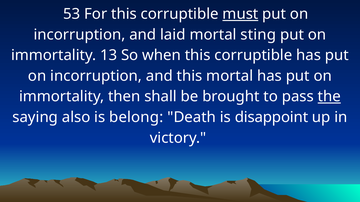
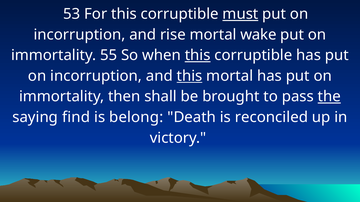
laid: laid -> rise
sting: sting -> wake
13: 13 -> 55
this at (198, 55) underline: none -> present
this at (190, 76) underline: none -> present
also: also -> find
disappoint: disappoint -> reconciled
